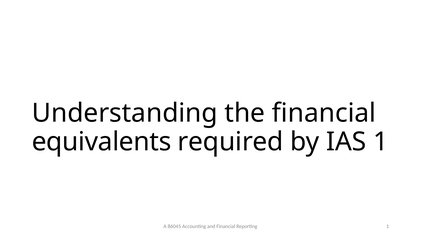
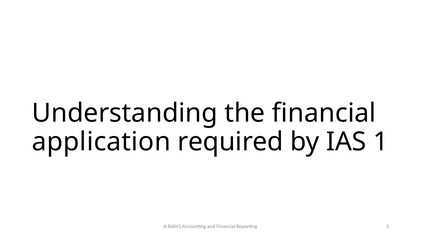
equivalents: equivalents -> application
